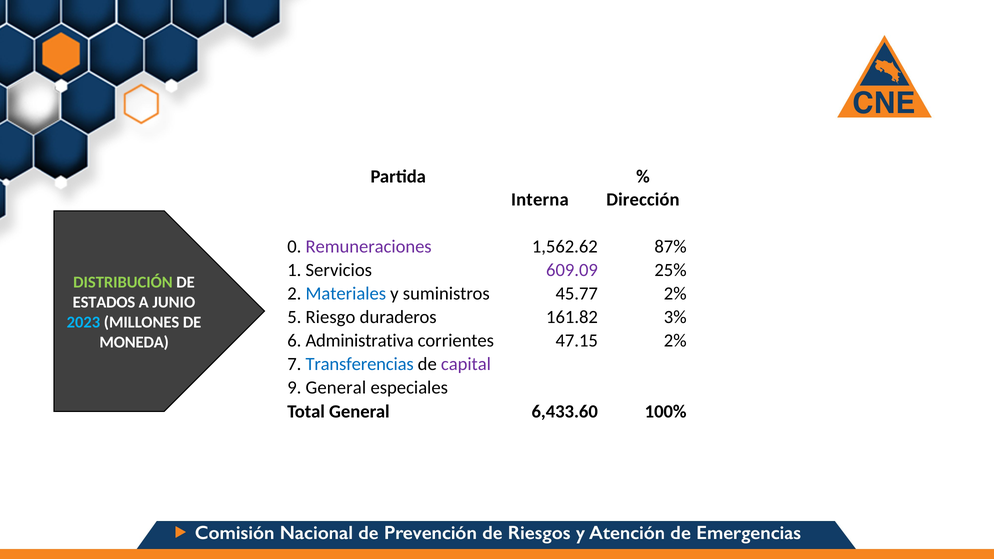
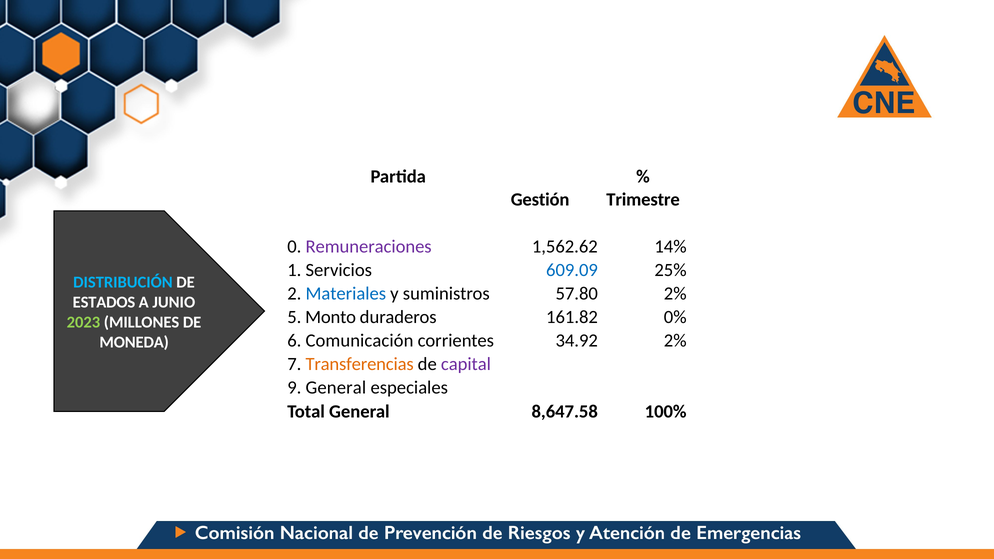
Interna: Interna -> Gestión
Dirección: Dirección -> Trimestre
87%: 87% -> 14%
609.09 colour: purple -> blue
DISTRIBUCIÓN colour: light green -> light blue
45.77: 45.77 -> 57.80
Riesgo: Riesgo -> Monto
3%: 3% -> 0%
2023 colour: light blue -> light green
Administrativa: Administrativa -> Comunicación
47.15: 47.15 -> 34.92
Transferencias colour: blue -> orange
6,433.60: 6,433.60 -> 8,647.58
